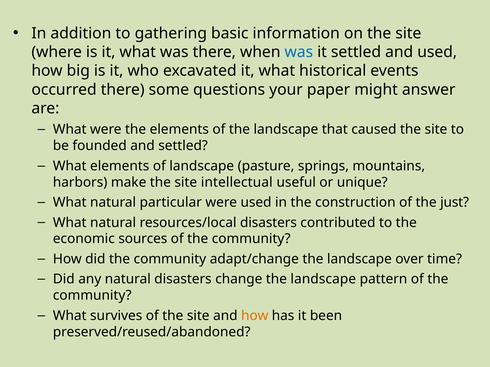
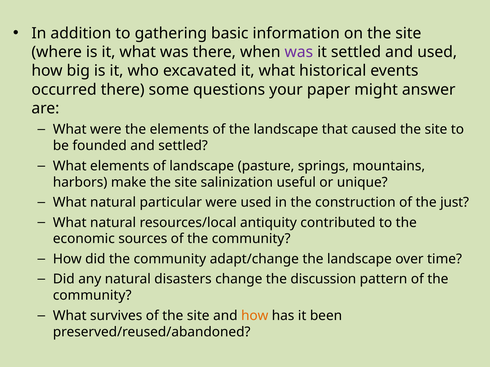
was at (299, 52) colour: blue -> purple
intellectual: intellectual -> salinization
resources/local disasters: disasters -> antiquity
change the landscape: landscape -> discussion
